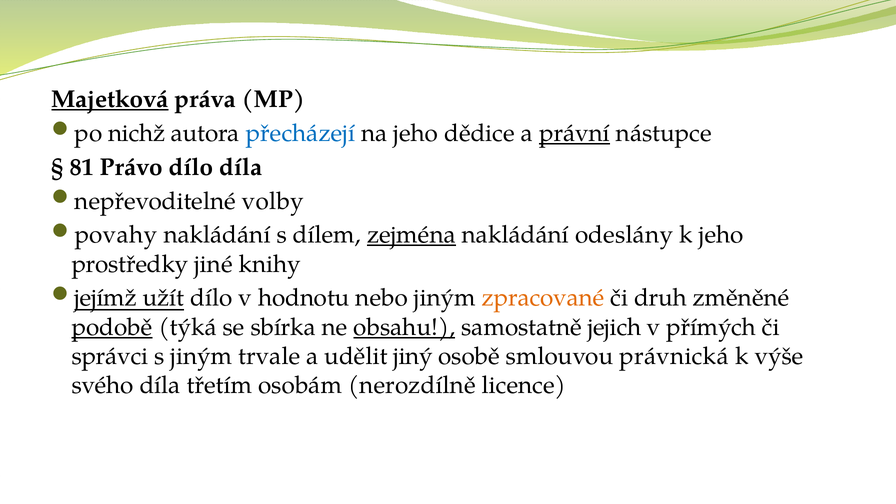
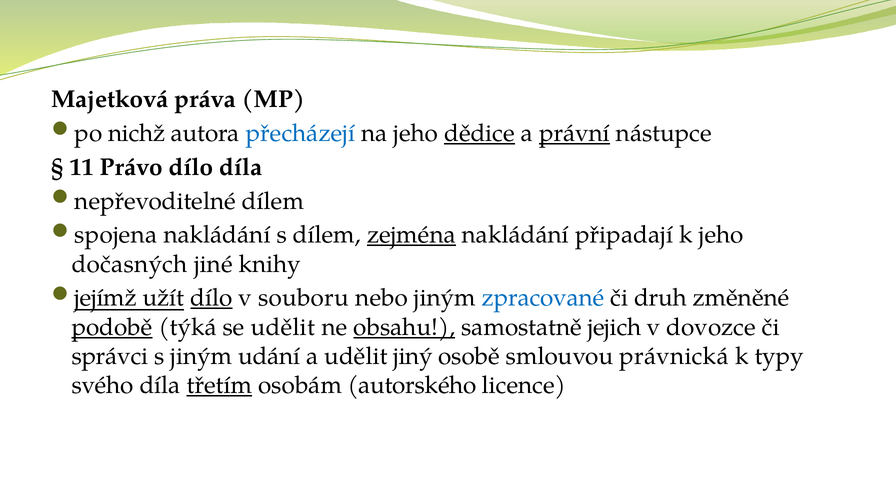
Majetková underline: present -> none
dědice underline: none -> present
81: 81 -> 11
nepřevoditelné volby: volby -> dílem
povahy: povahy -> spojena
odeslány: odeslány -> připadají
prostředky: prostředky -> dočasných
dílo at (211, 298) underline: none -> present
hodnotu: hodnotu -> souboru
zpracované colour: orange -> blue
se sbírka: sbírka -> udělit
přímých: přímých -> dovozce
trvale: trvale -> udání
výše: výše -> typy
třetím underline: none -> present
nerozdílně: nerozdílně -> autorského
